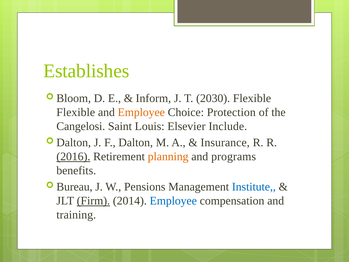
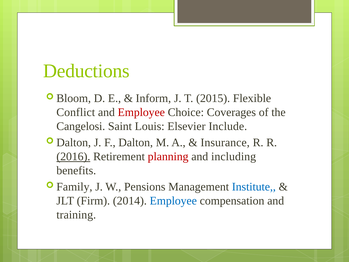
Establishes: Establishes -> Deductions
2030: 2030 -> 2015
Flexible at (76, 112): Flexible -> Conflict
Employee at (141, 112) colour: orange -> red
Protection: Protection -> Coverages
planning colour: orange -> red
programs: programs -> including
Bureau: Bureau -> Family
Firm underline: present -> none
